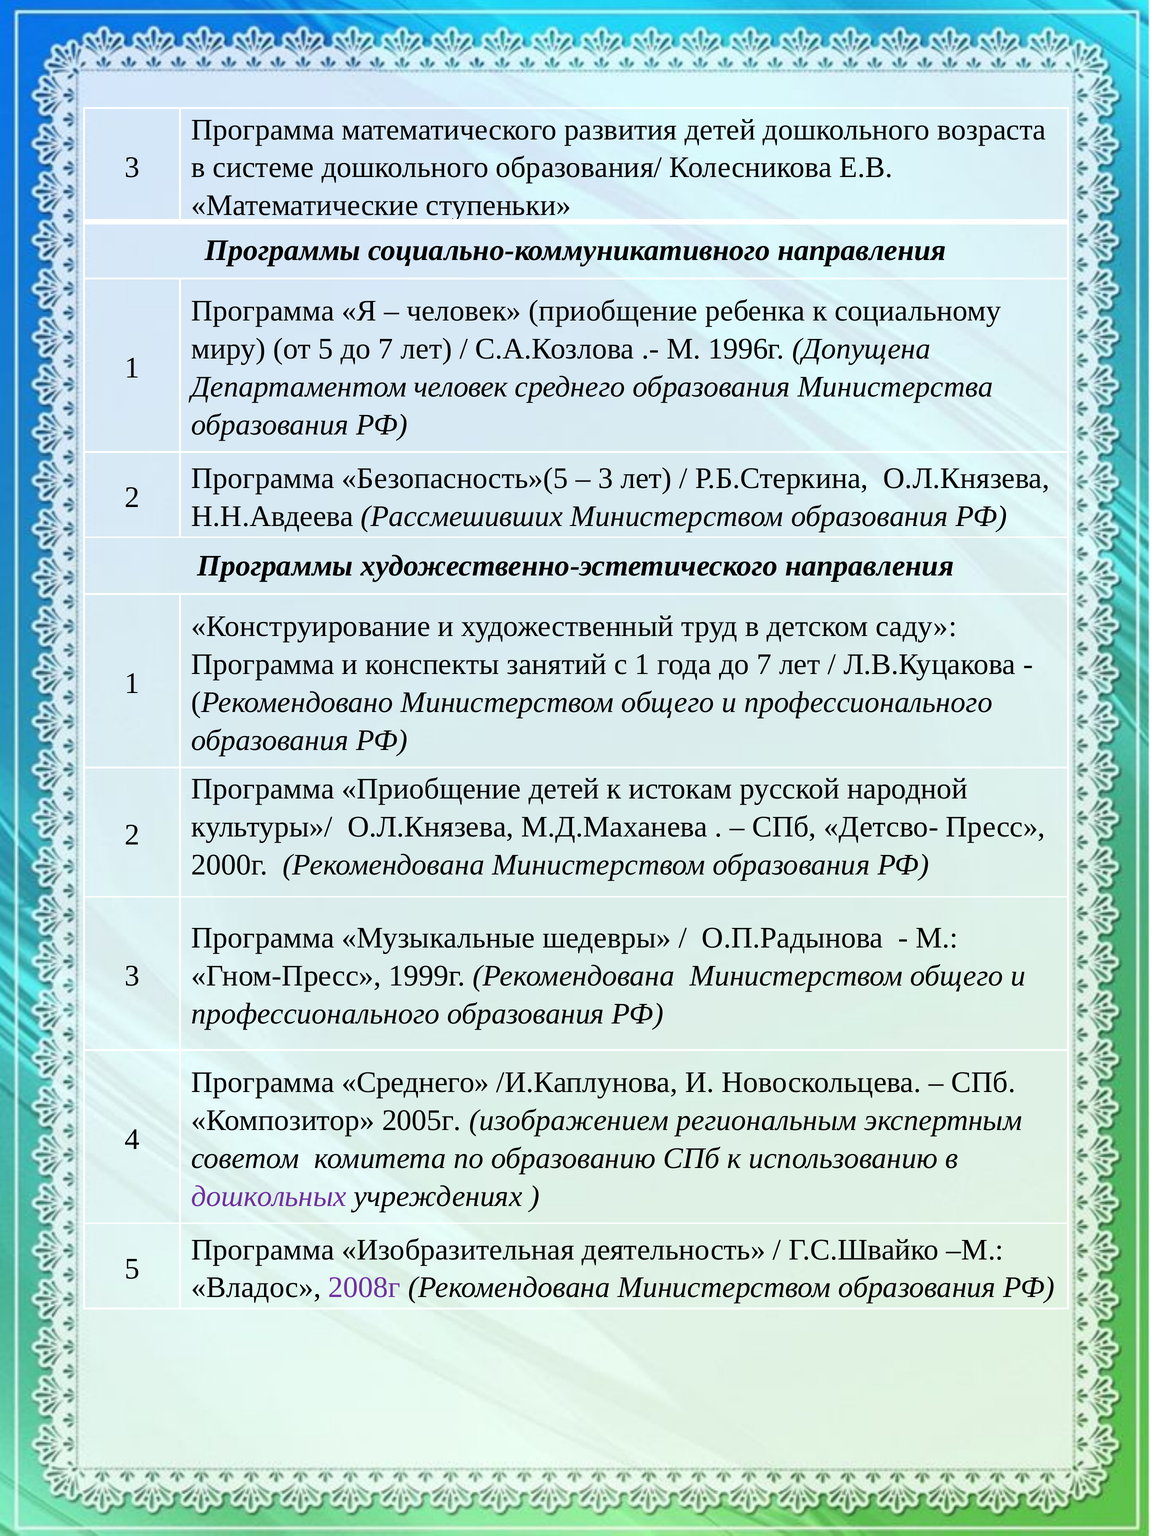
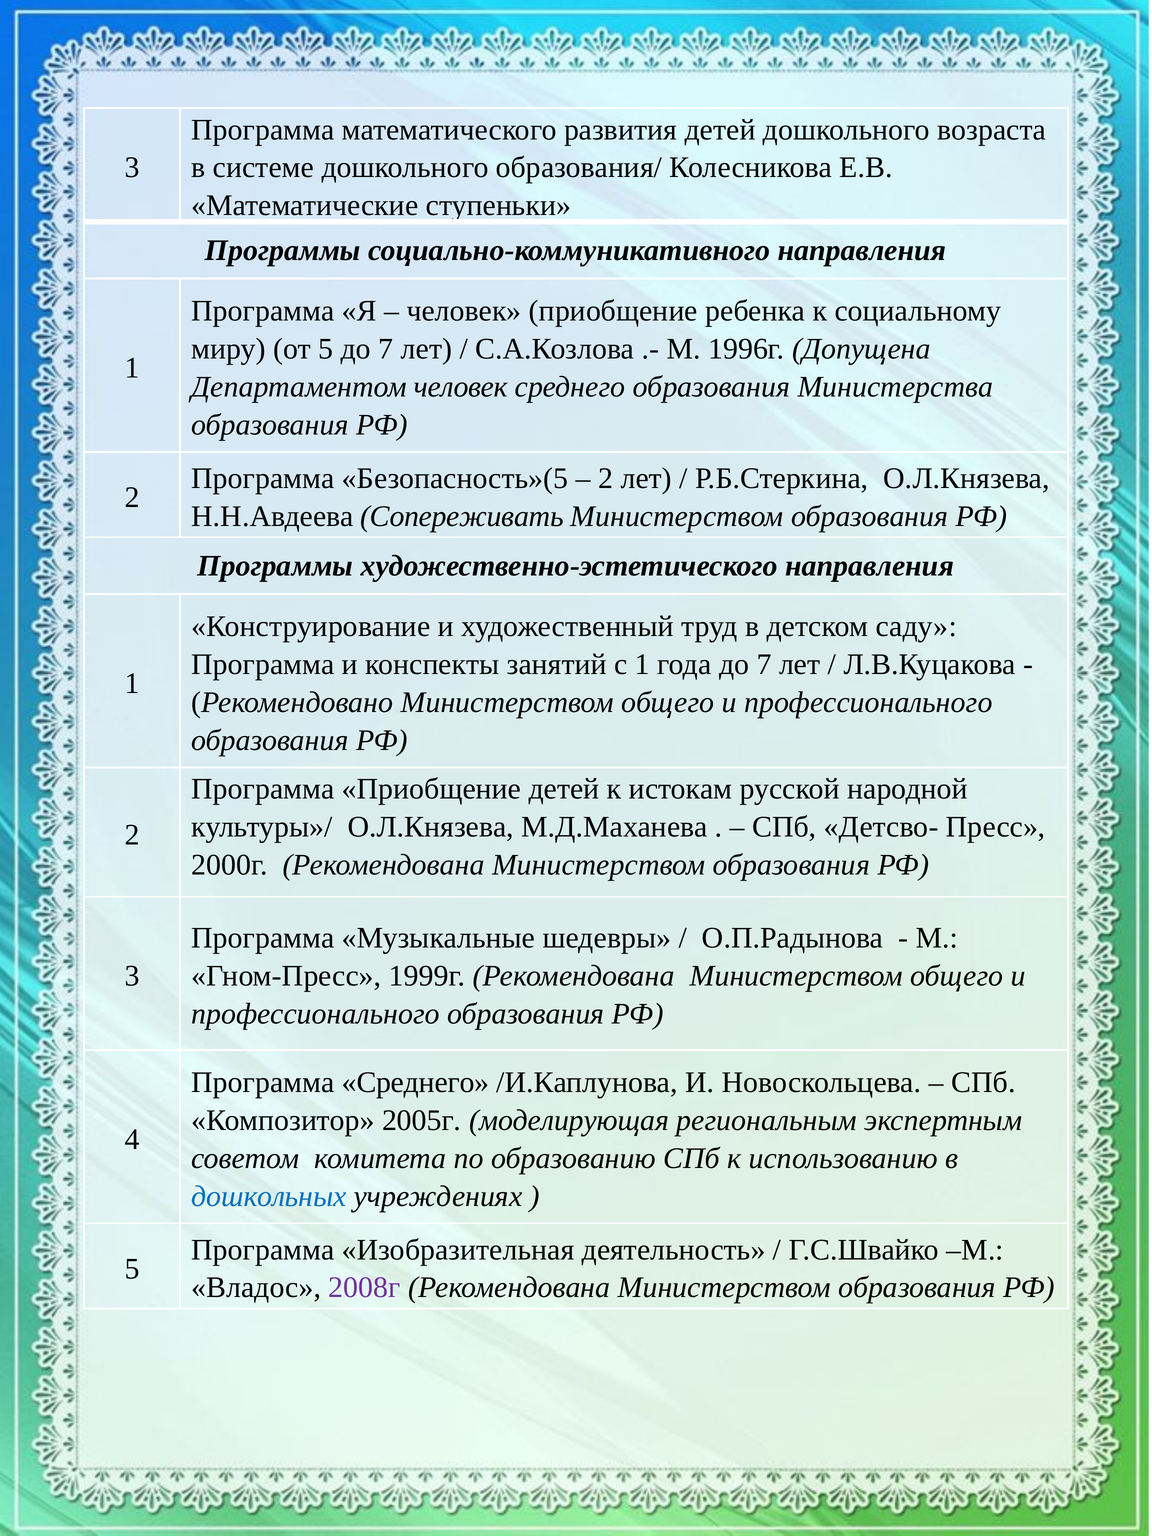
3 at (606, 478): 3 -> 2
Рассмешивших: Рассмешивших -> Сопереживать
изображением: изображением -> моделирующая
дошкольных colour: purple -> blue
